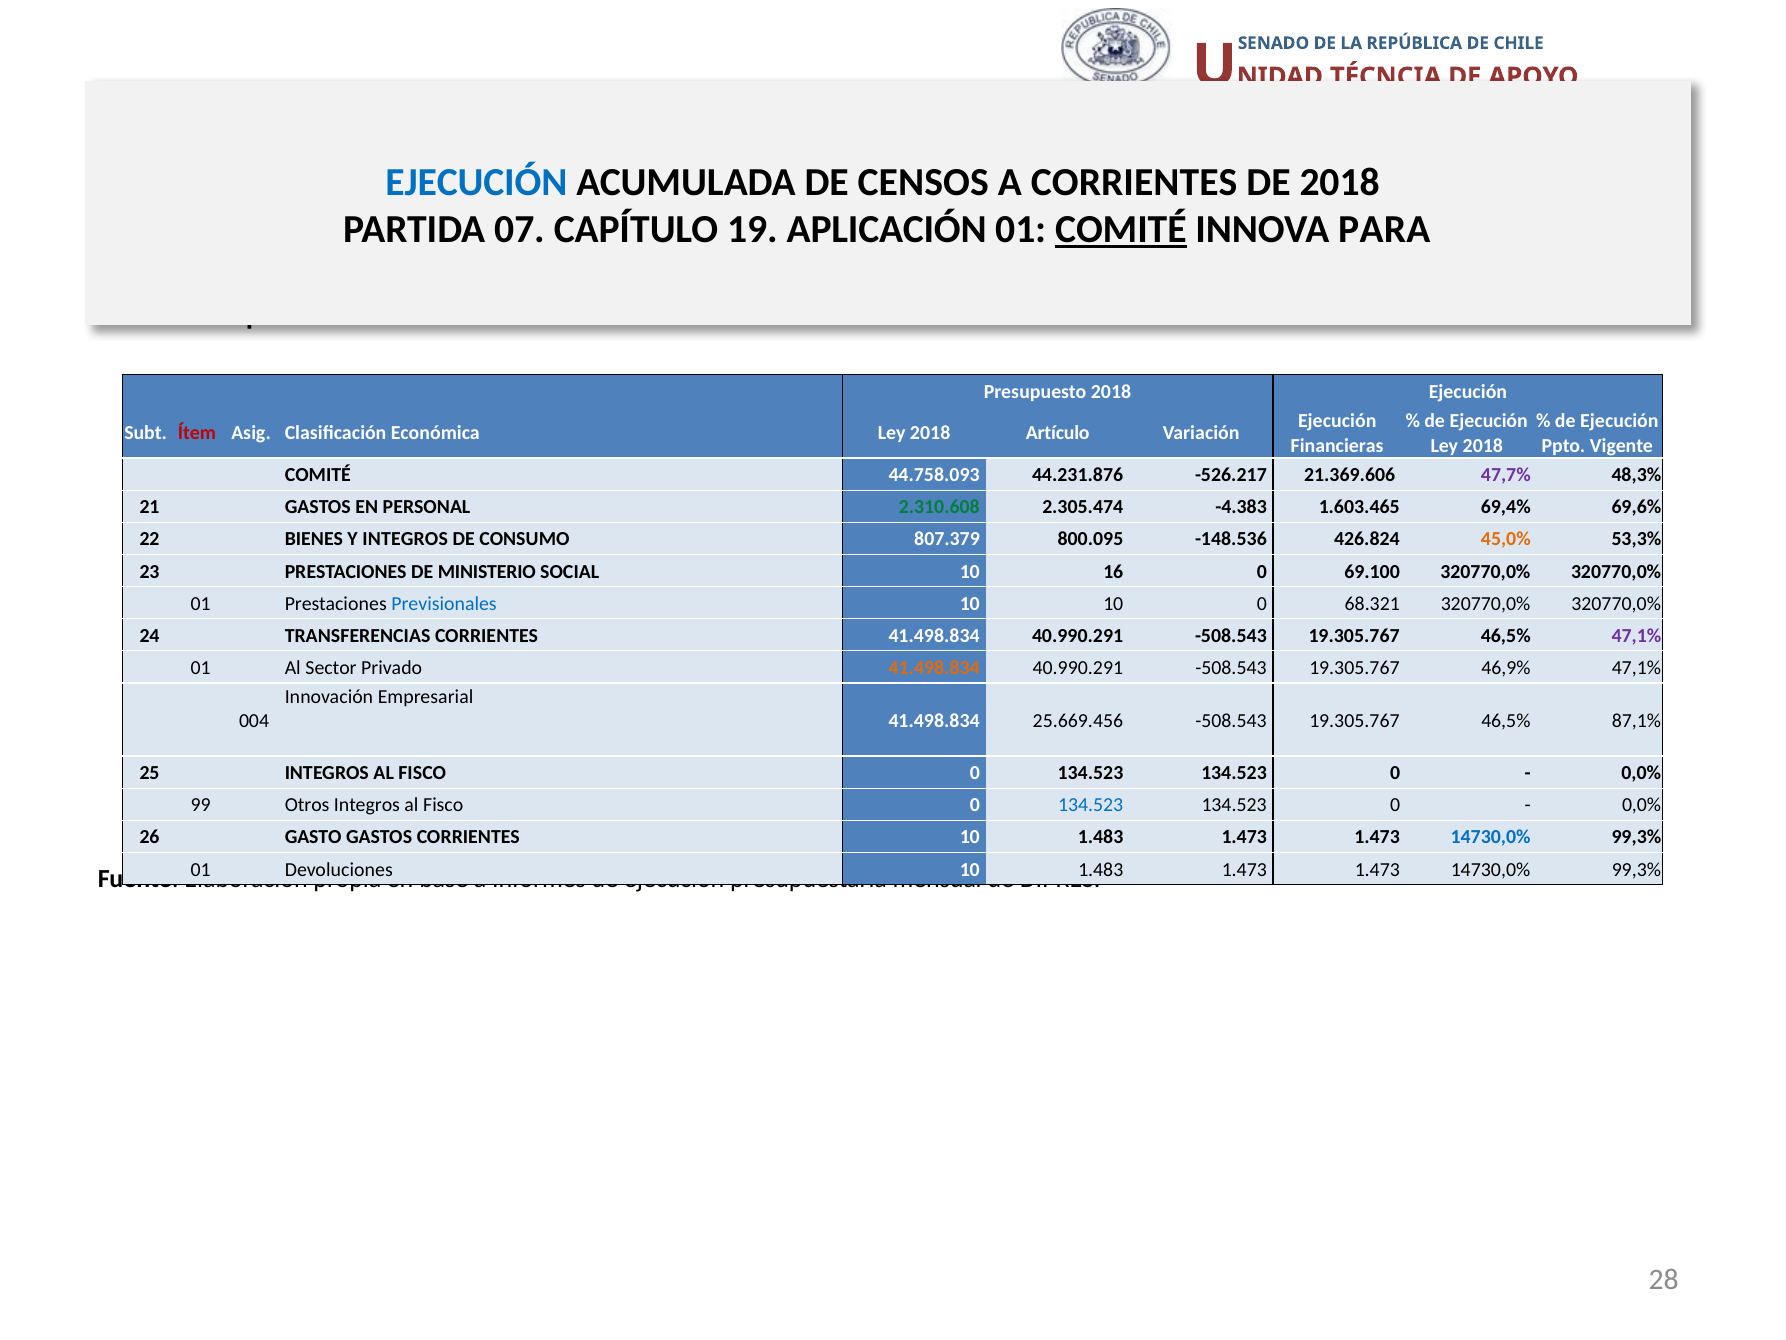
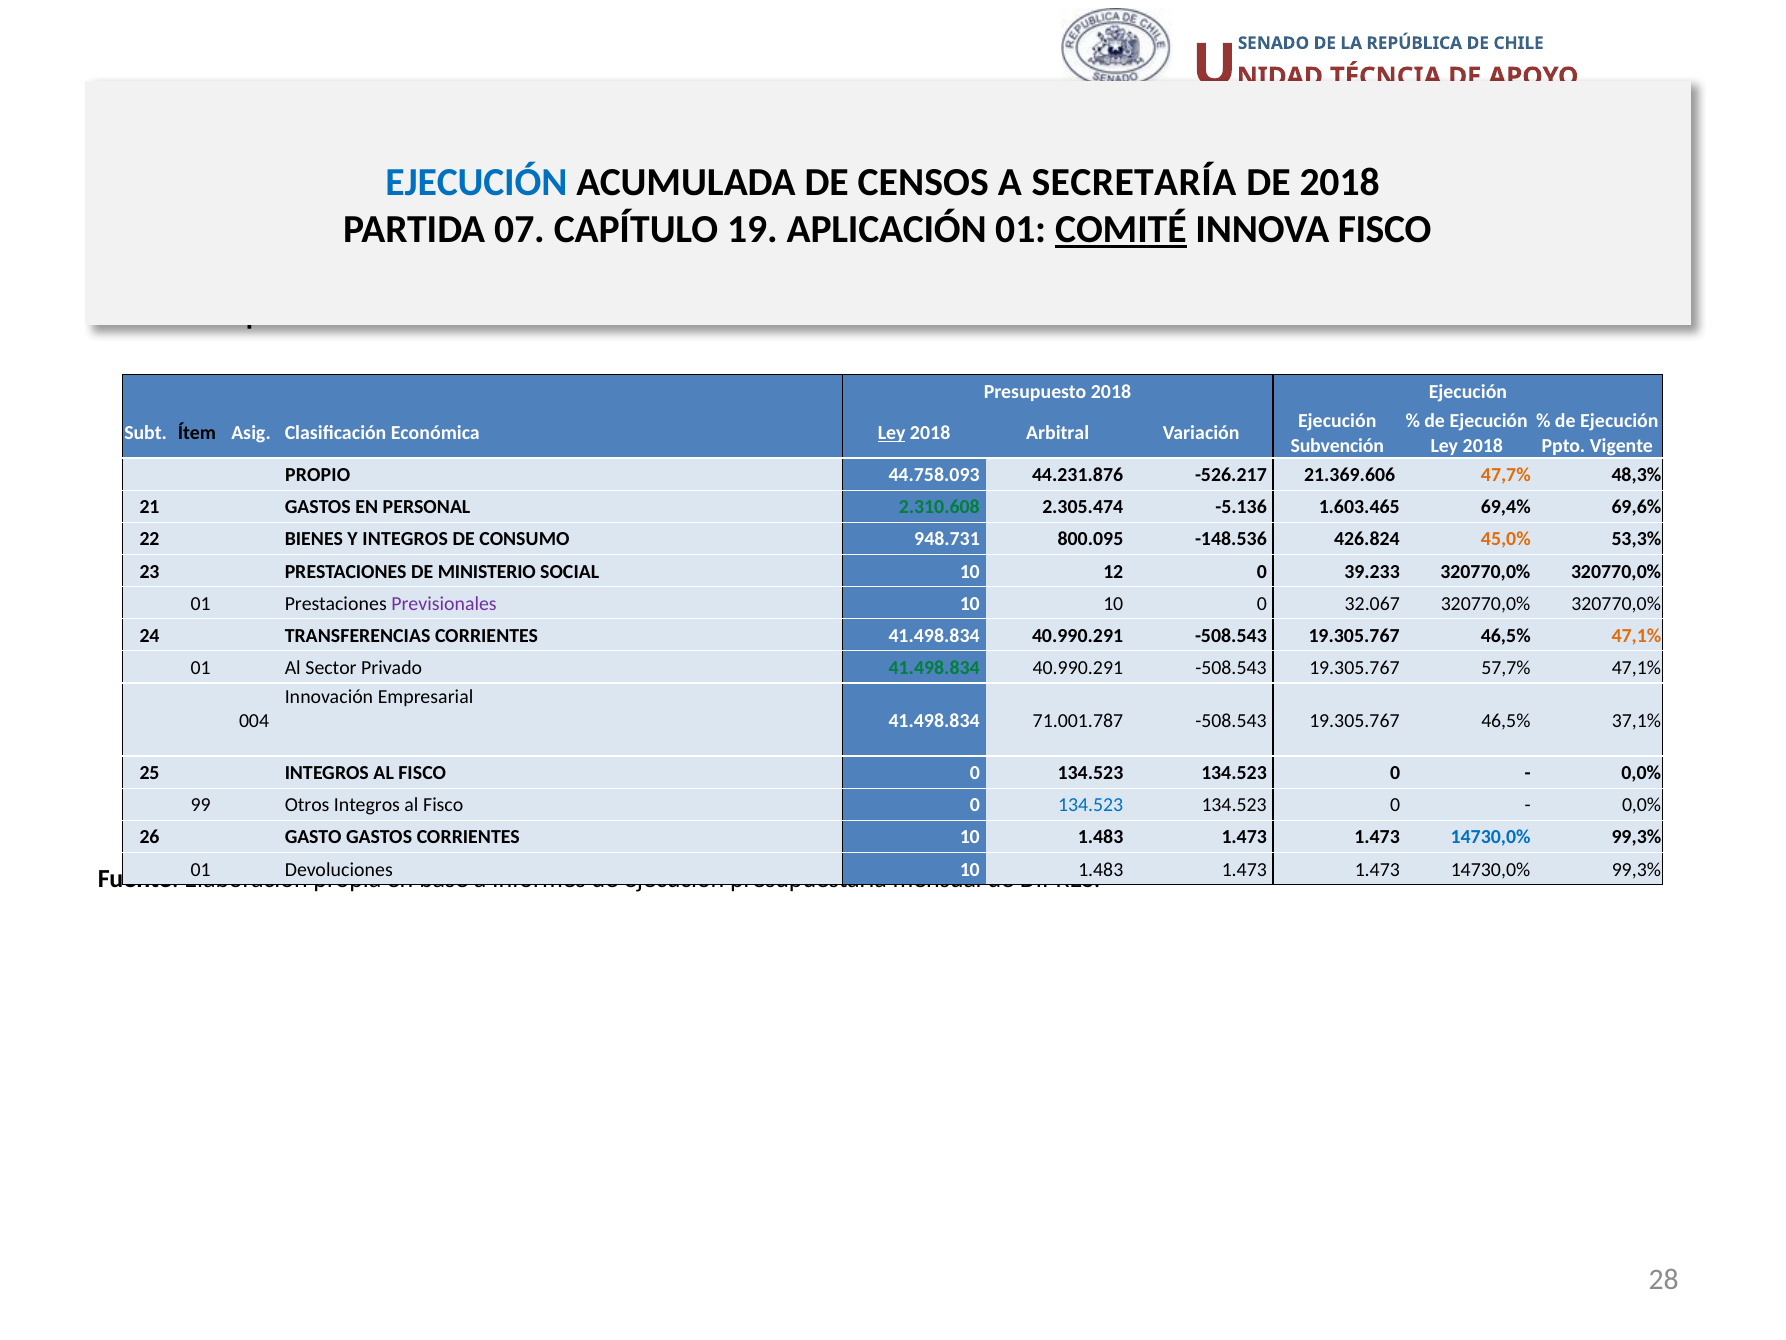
A CORRIENTES: CORRIENTES -> SECRETARÍA
INNOVA PARA: PARA -> FISCO
Ítem colour: red -> black
Ley at (892, 433) underline: none -> present
Artículo: Artículo -> Arbitral
Financieras: Financieras -> Subvención
COMITÉ at (318, 475): COMITÉ -> PROPIO
47,7% colour: purple -> orange
-4.383: -4.383 -> -5.136
807.379: 807.379 -> 948.731
16: 16 -> 12
69.100: 69.100 -> 39.233
Previsionales colour: blue -> purple
68.321: 68.321 -> 32.067
47,1% at (1637, 636) colour: purple -> orange
41.498.834 at (934, 668) colour: orange -> green
46,9%: 46,9% -> 57,7%
25.669.456: 25.669.456 -> 71.001.787
87,1%: 87,1% -> 37,1%
